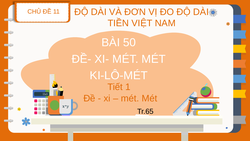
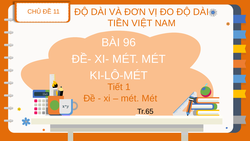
50: 50 -> 96
